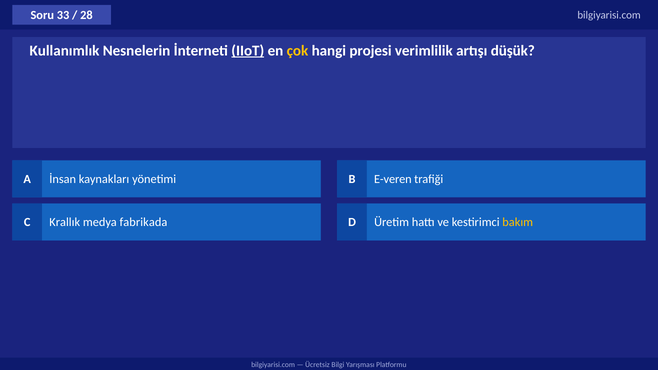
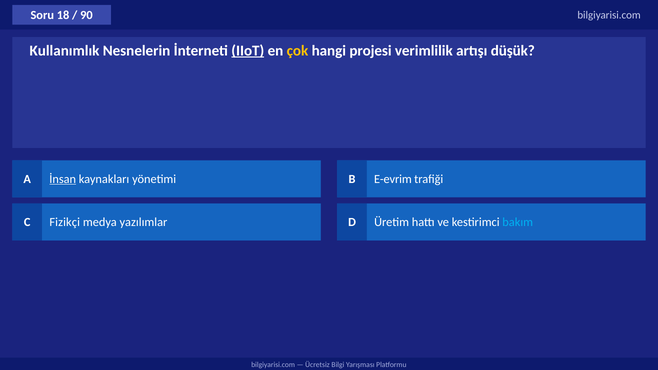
33: 33 -> 18
28: 28 -> 90
İnsan underline: none -> present
E-veren: E-veren -> E-evrim
Krallık: Krallık -> Fizikçi
fabrikada: fabrikada -> yazılımlar
bakım colour: yellow -> light blue
